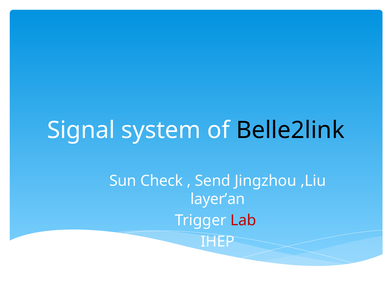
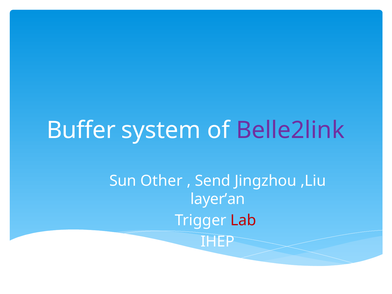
Signal: Signal -> Buffer
Belle2link colour: black -> purple
Check: Check -> Other
